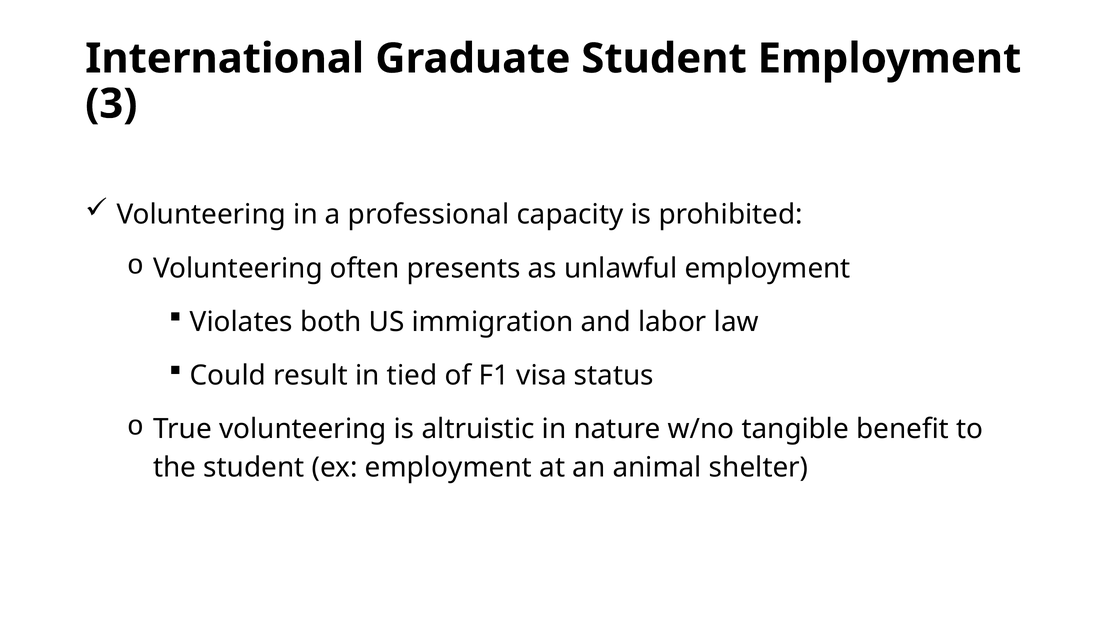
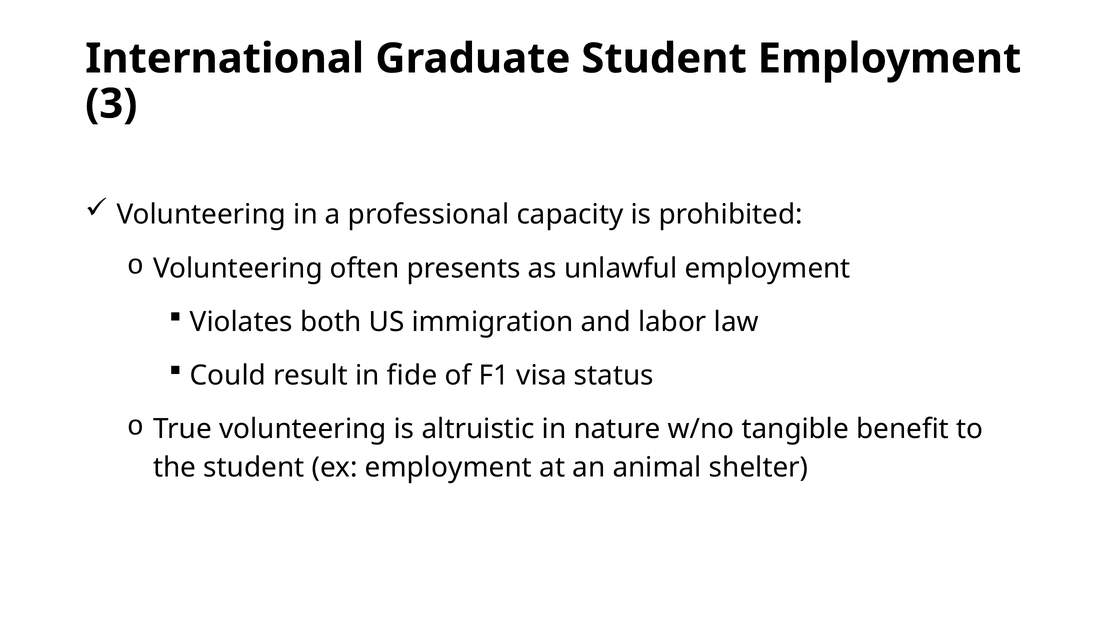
tied: tied -> fide
